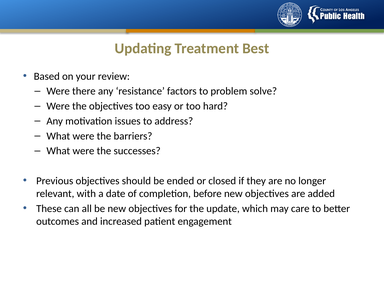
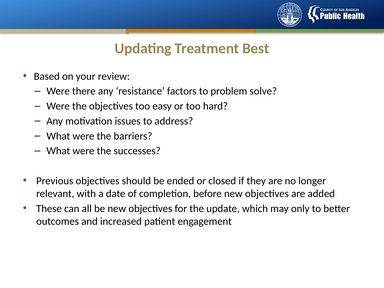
care: care -> only
